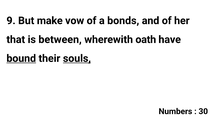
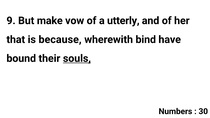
bonds: bonds -> utterly
between: between -> because
oath: oath -> bind
bound underline: present -> none
